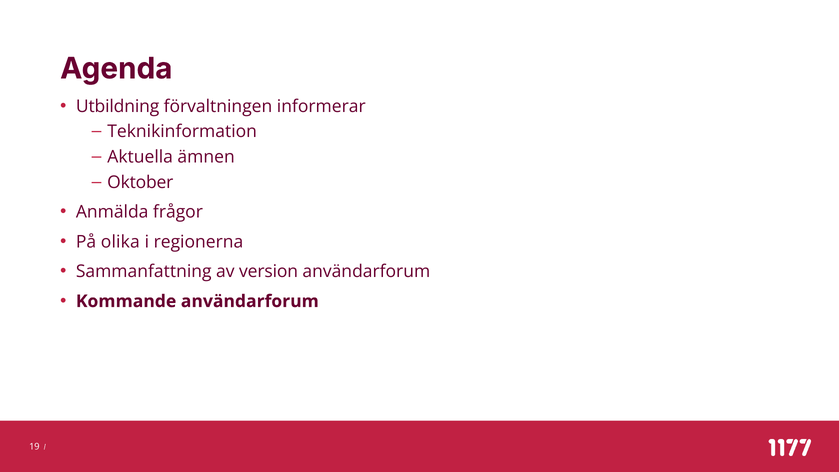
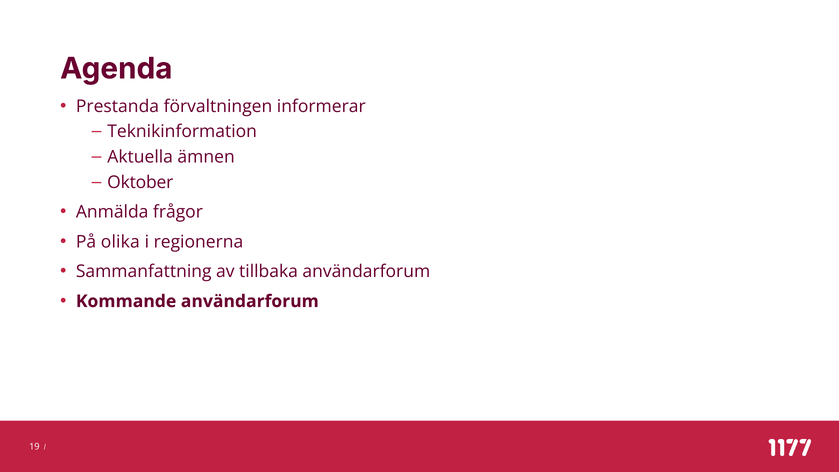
Utbildning: Utbildning -> Prestanda
version: version -> tillbaka
